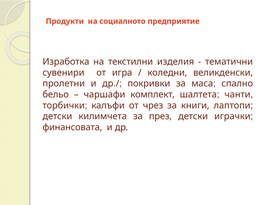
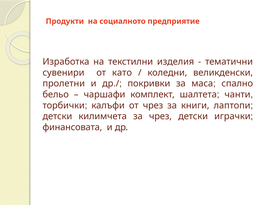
игра: игра -> като
за през: през -> чрез
